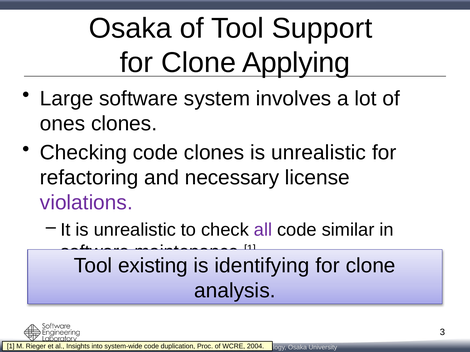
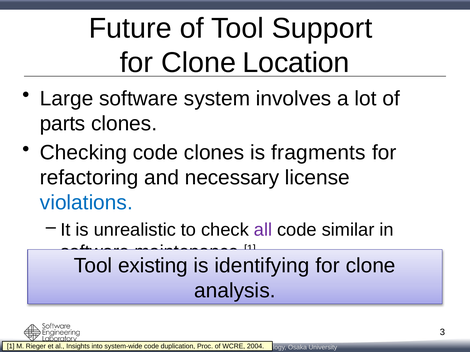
Osaka at (130, 28): Osaka -> Future
Applying: Applying -> Location
ones: ones -> parts
clones is unrealistic: unrealistic -> fragments
violations colour: purple -> blue
